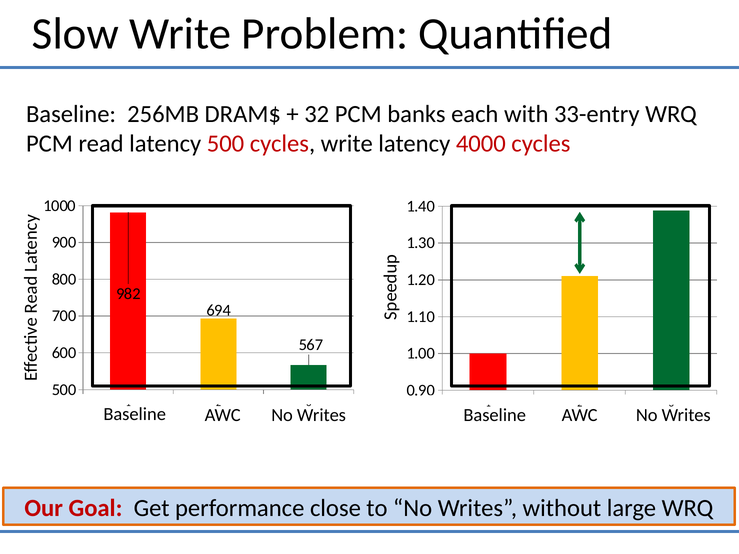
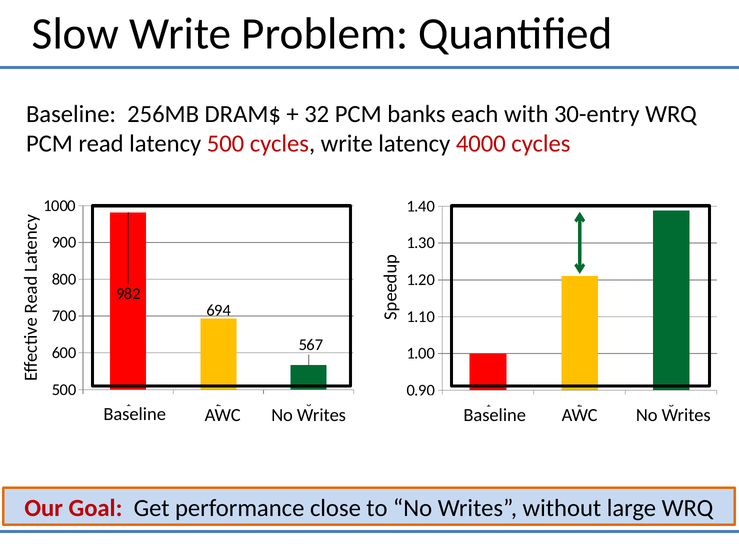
33-entry: 33-entry -> 30-entry
